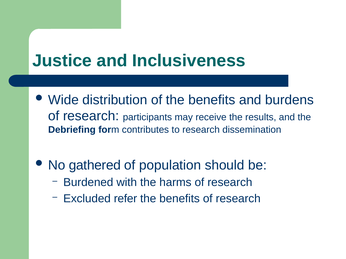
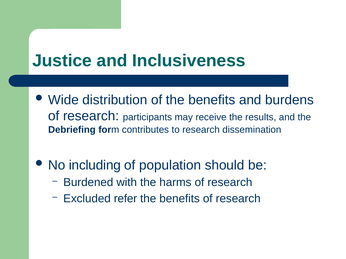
gathered: gathered -> including
